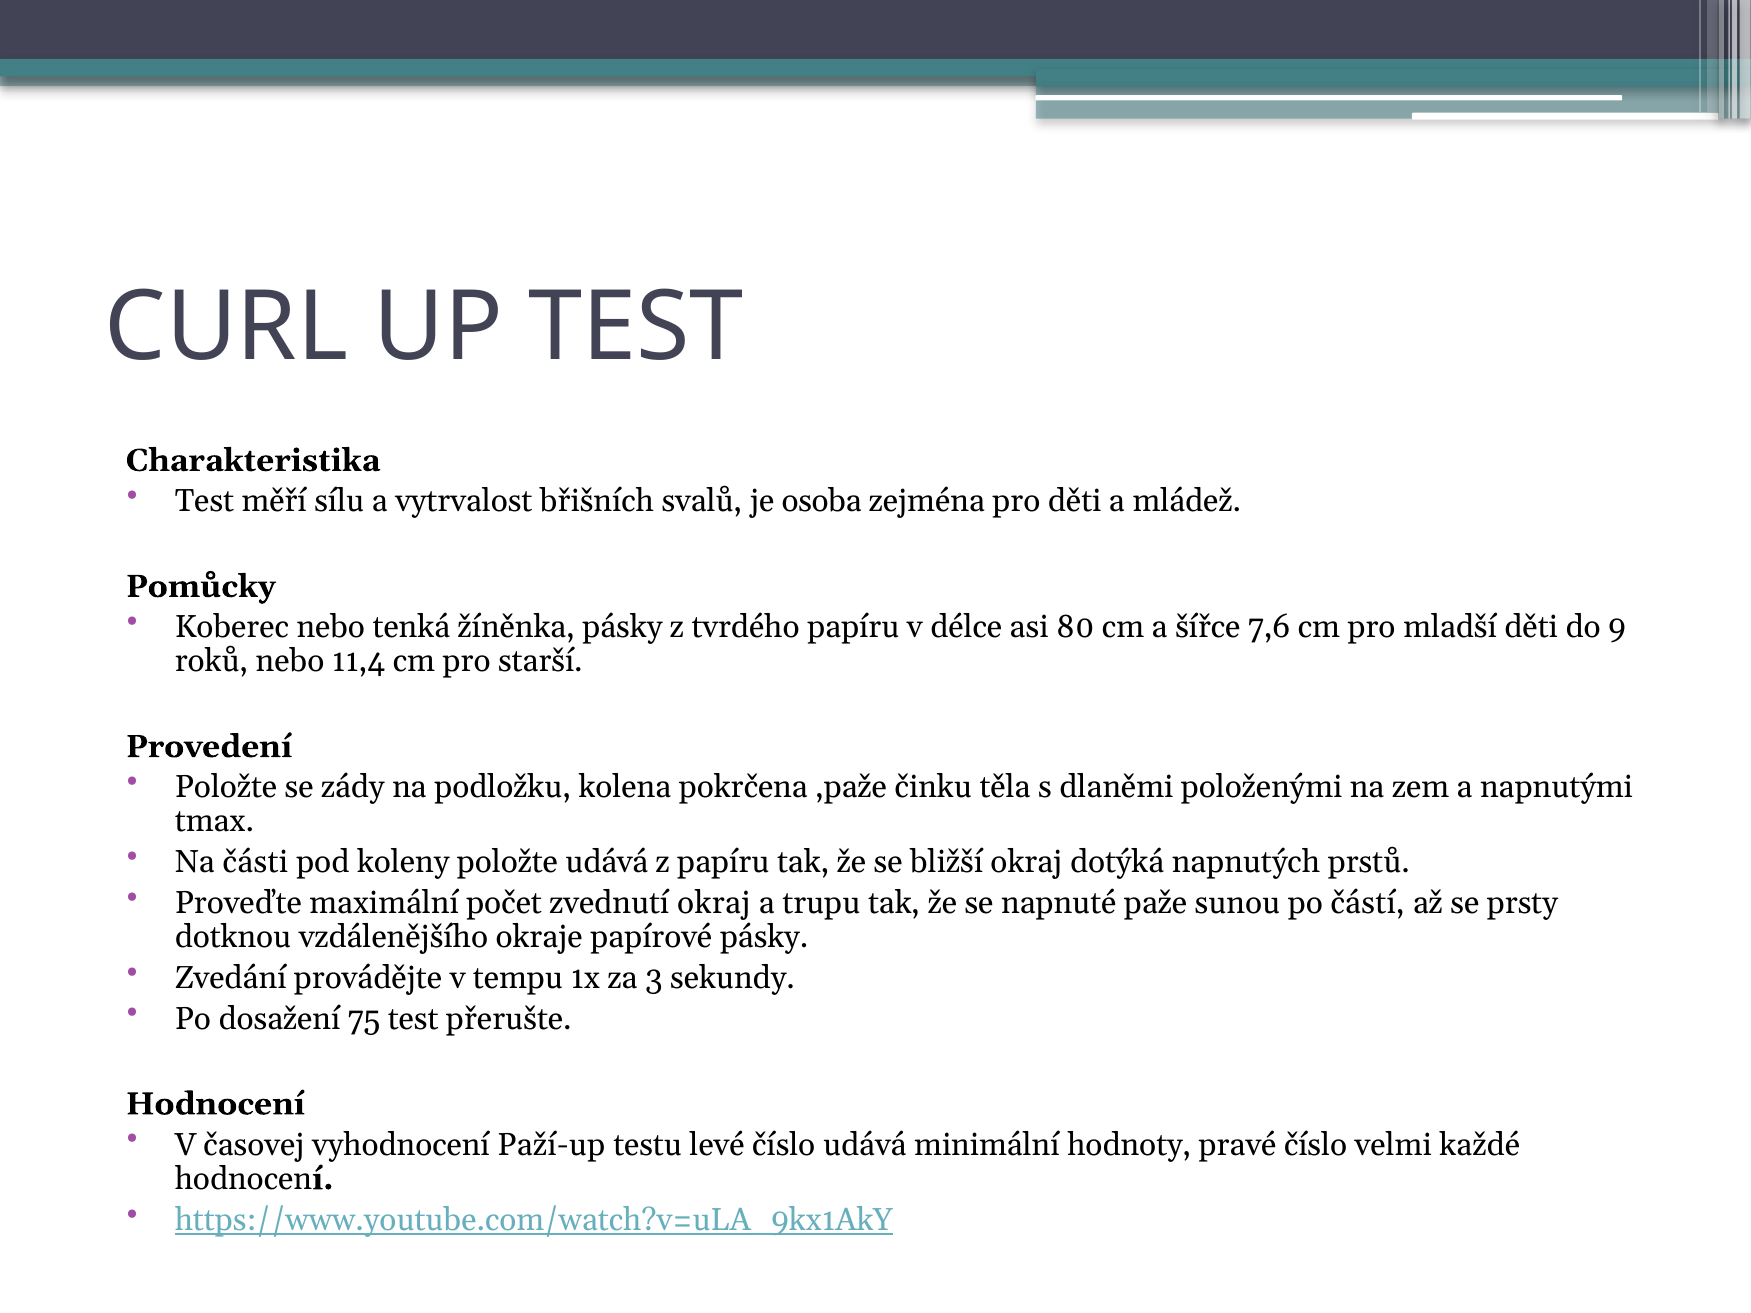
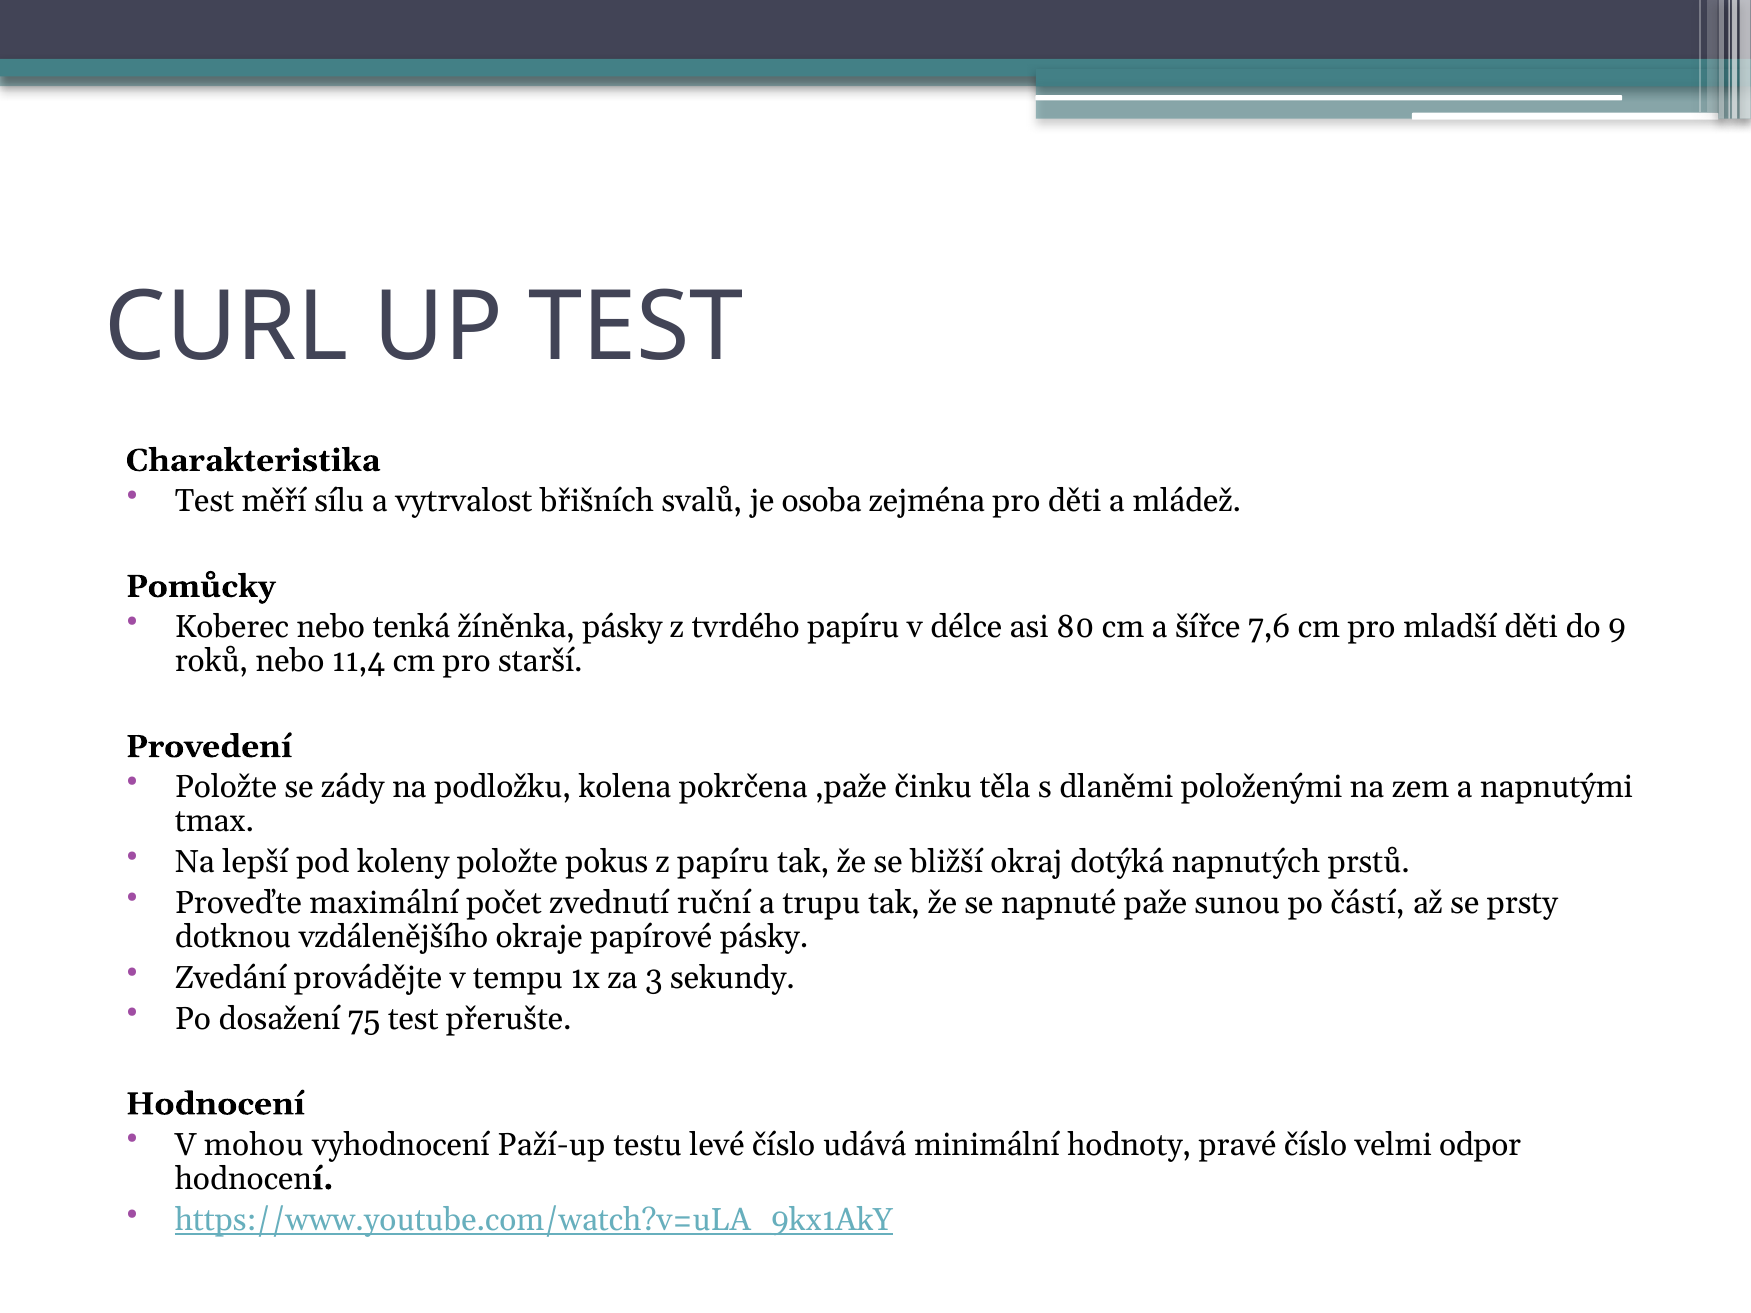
části: části -> lepší
položte udává: udává -> pokus
zvednutí okraj: okraj -> ruční
časovej: časovej -> mohou
každé: každé -> odpor
